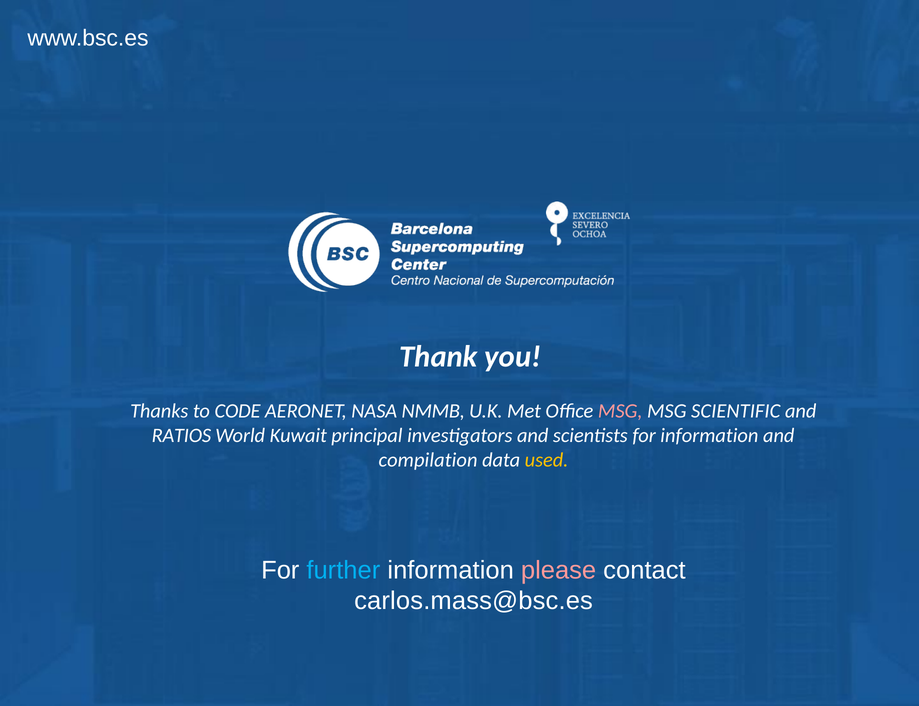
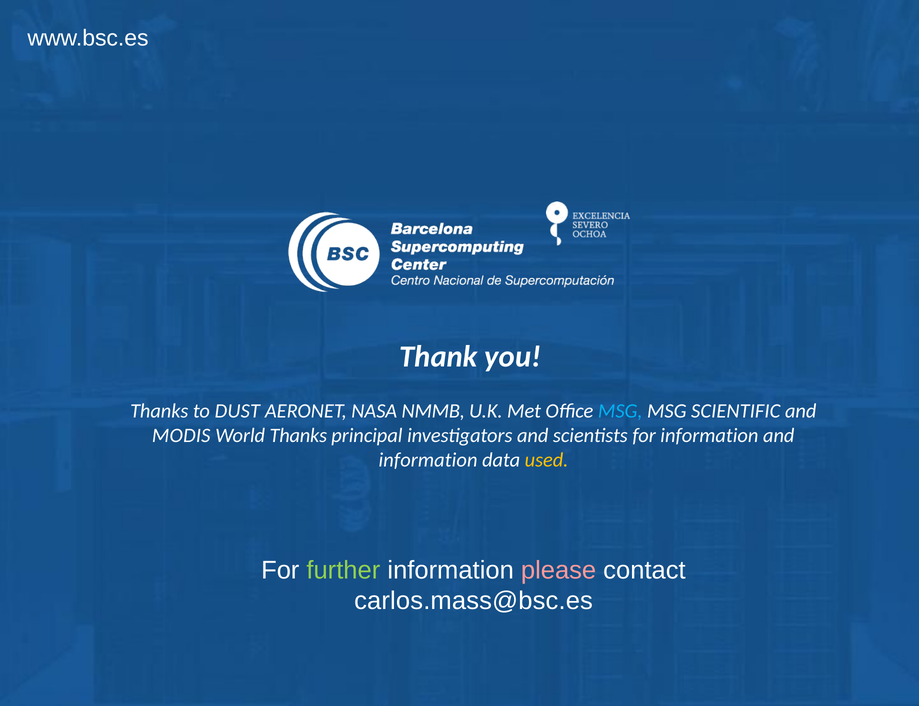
CODE: CODE -> DUST
MSG at (620, 411) colour: pink -> light blue
RATIOS: RATIOS -> MODIS
World Kuwait: Kuwait -> Thanks
compilation at (428, 460): compilation -> information
further colour: light blue -> light green
